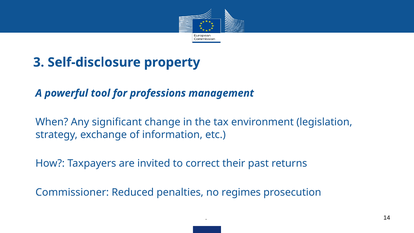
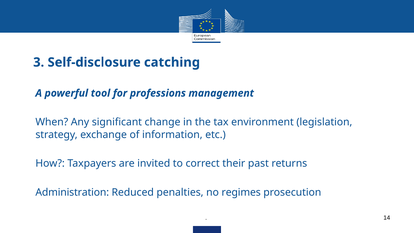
property: property -> catching
Commissioner: Commissioner -> Administration
